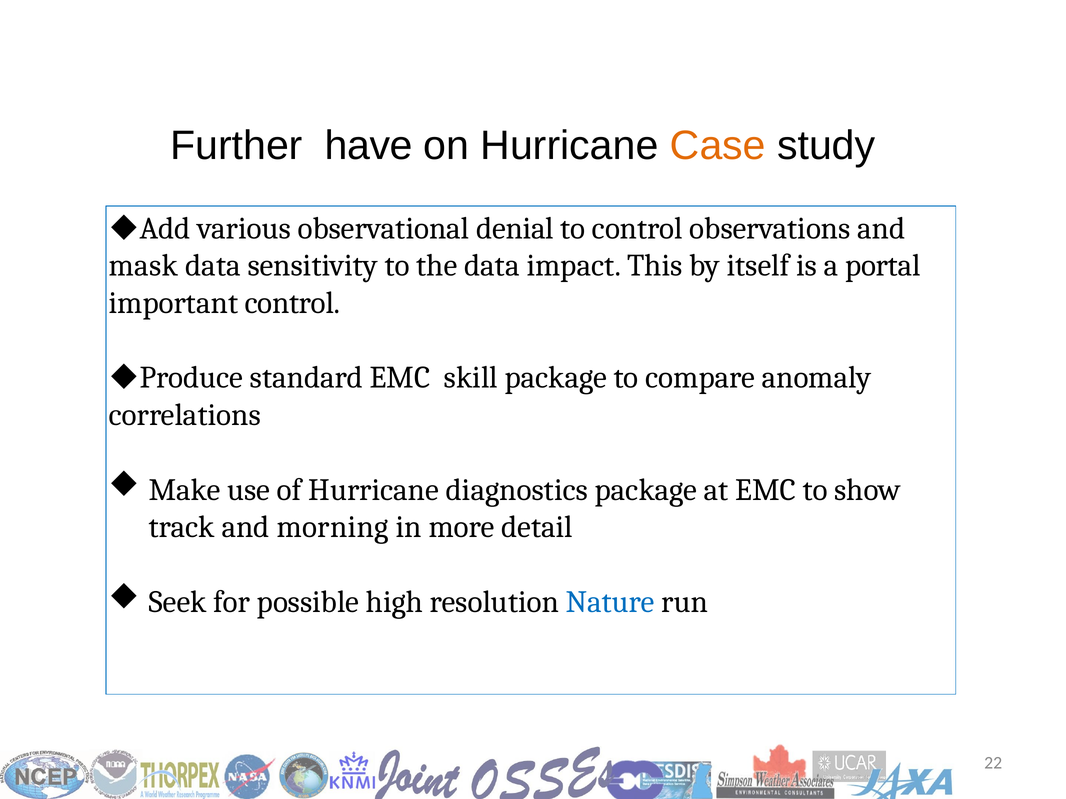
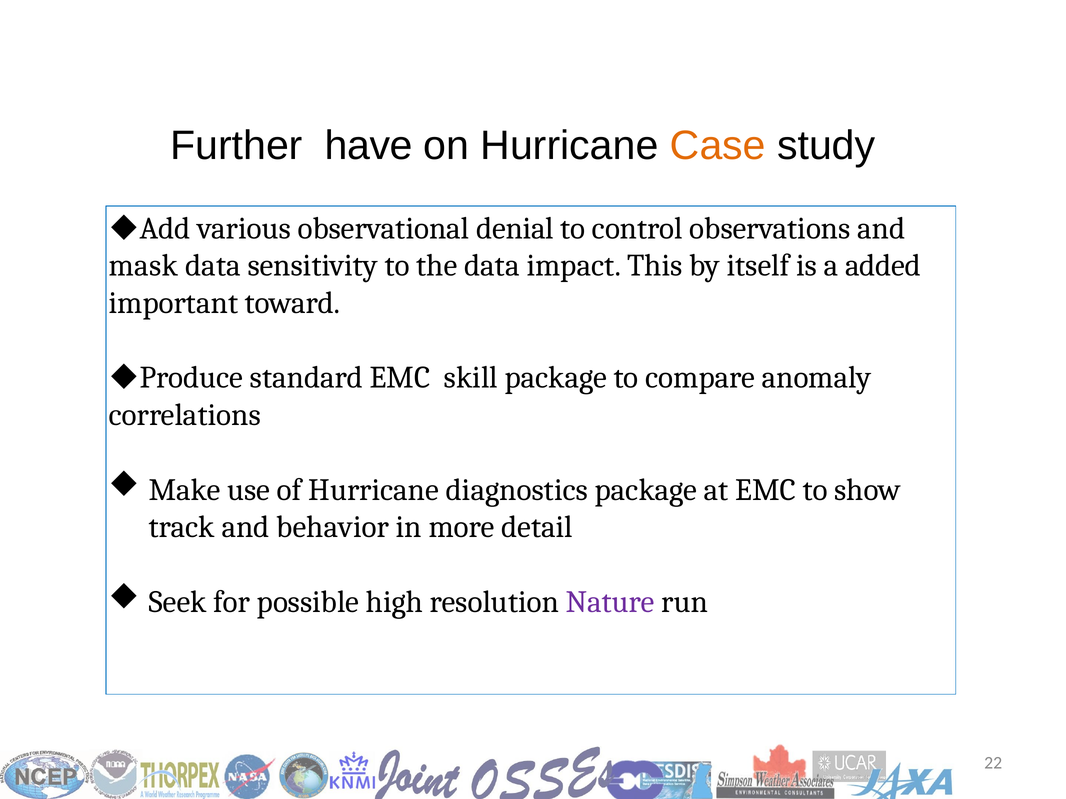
portal: portal -> added
important control: control -> toward
morning: morning -> behavior
Nature colour: blue -> purple
